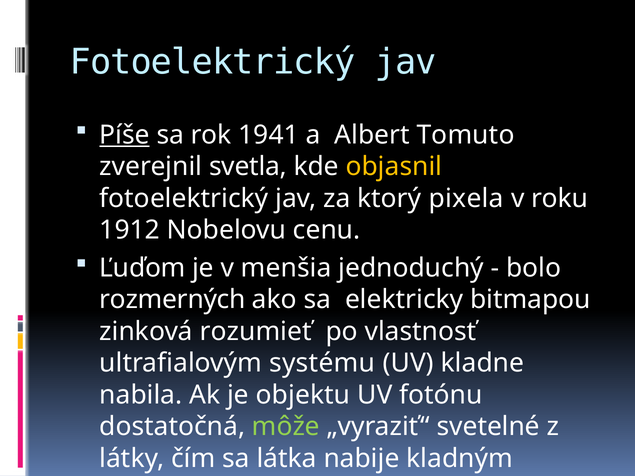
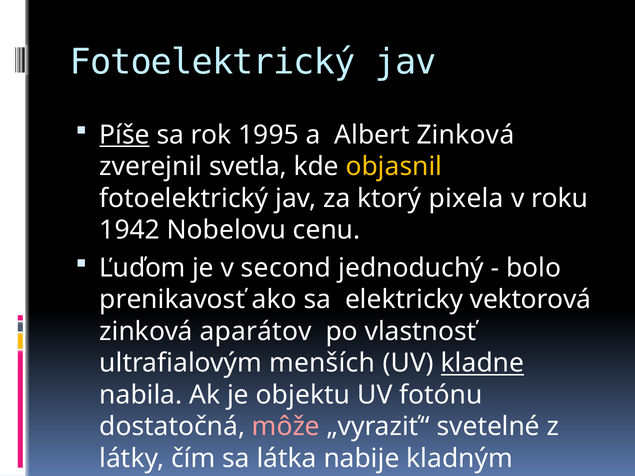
1941: 1941 -> 1995
Albert Tomuto: Tomuto -> Zinková
1912: 1912 -> 1942
menšia: menšia -> second
rozmerných: rozmerných -> prenikavosť
bitmapou: bitmapou -> vektorová
rozumieť: rozumieť -> aparátov
systému: systému -> menších
kladne underline: none -> present
môže colour: light green -> pink
